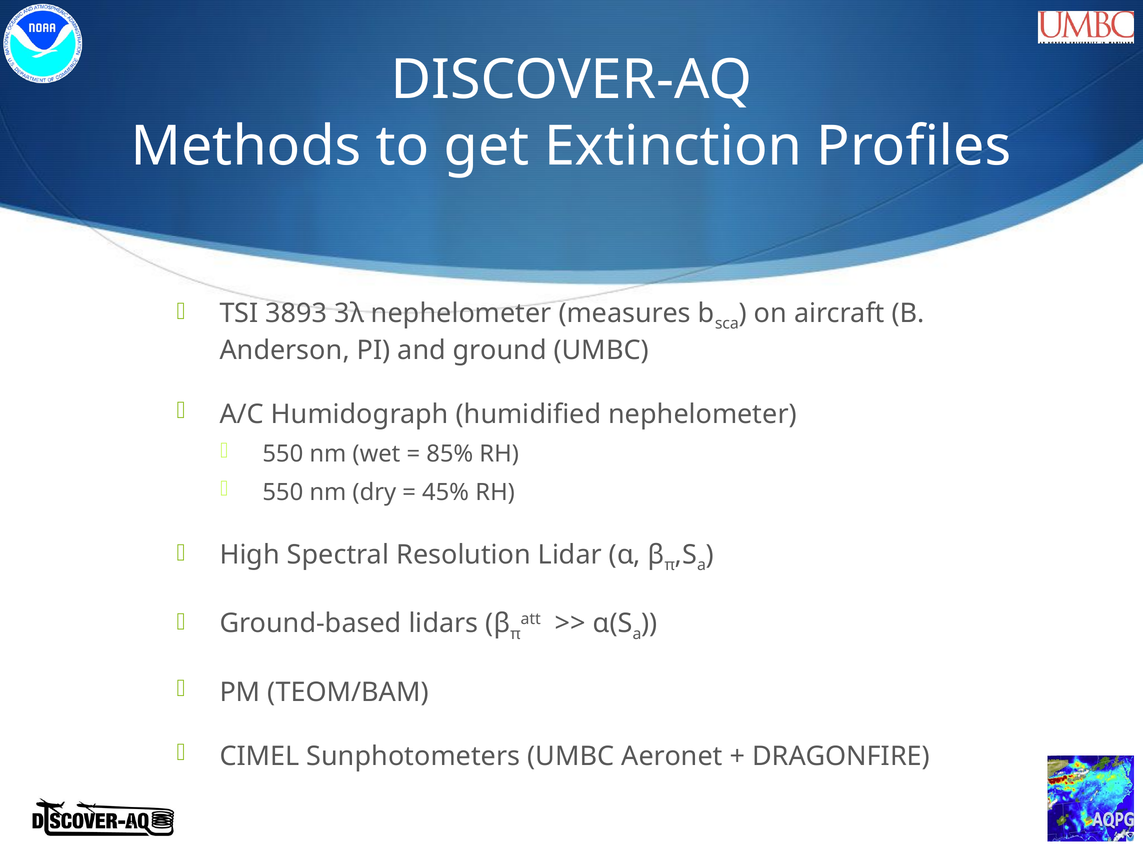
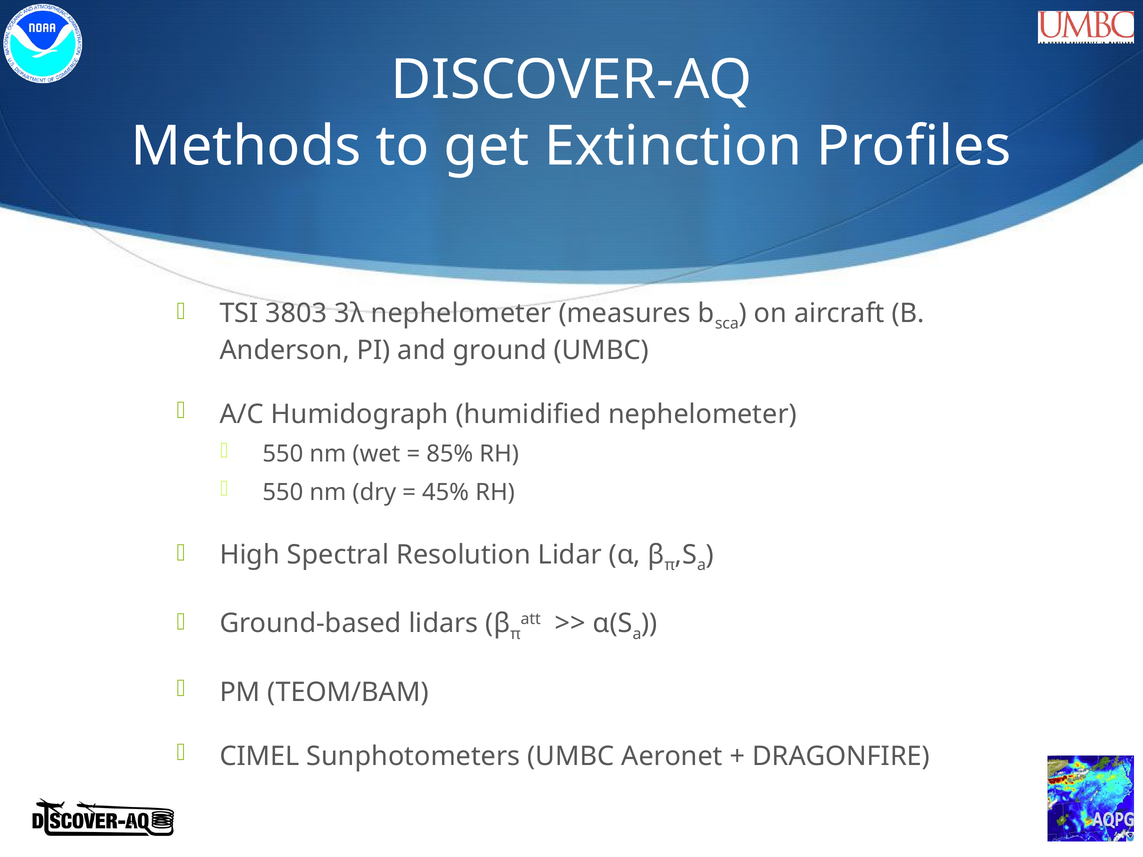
3893: 3893 -> 3803
